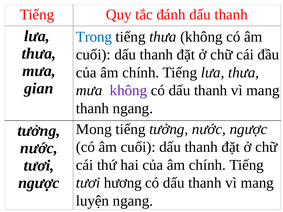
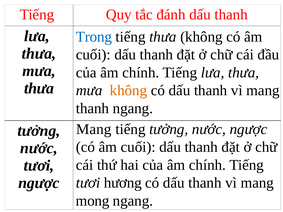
gian at (39, 88): gian -> thưa
không at (128, 91) colour: purple -> orange
Mong at (94, 129): Mong -> Mang
luyện: luyện -> mong
